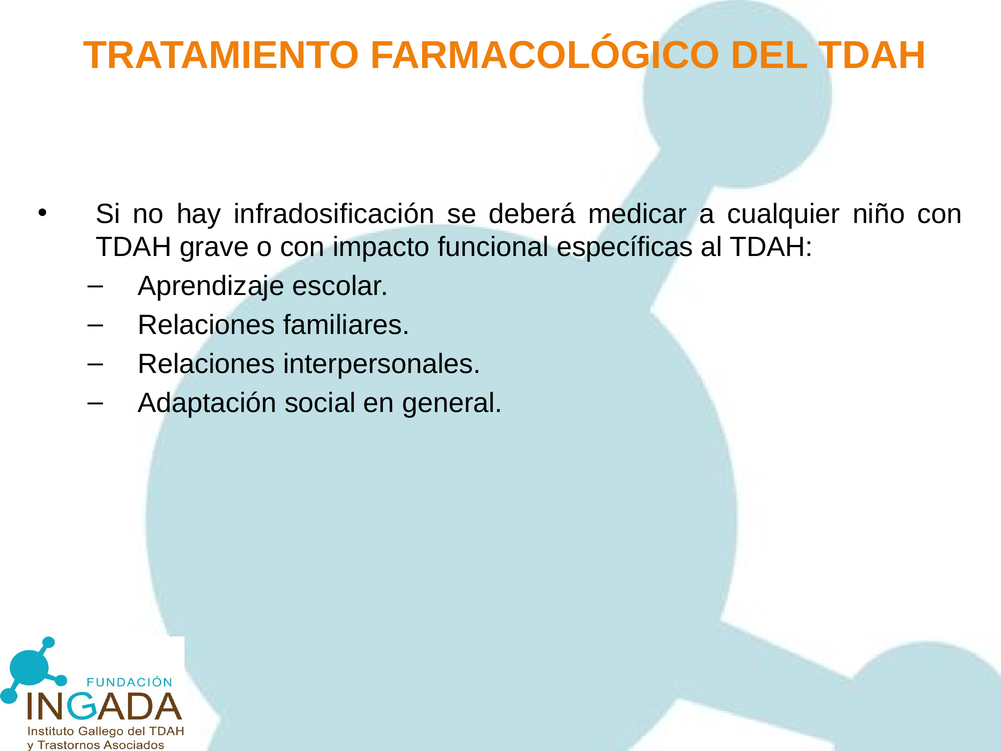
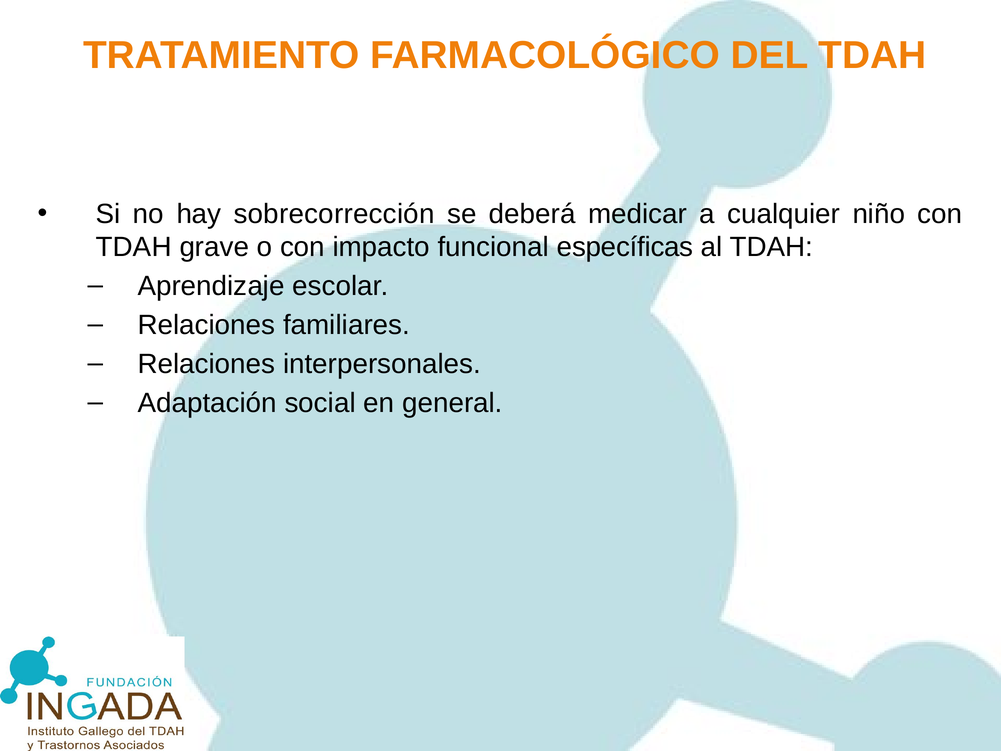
infradosificación: infradosificación -> sobrecorrección
